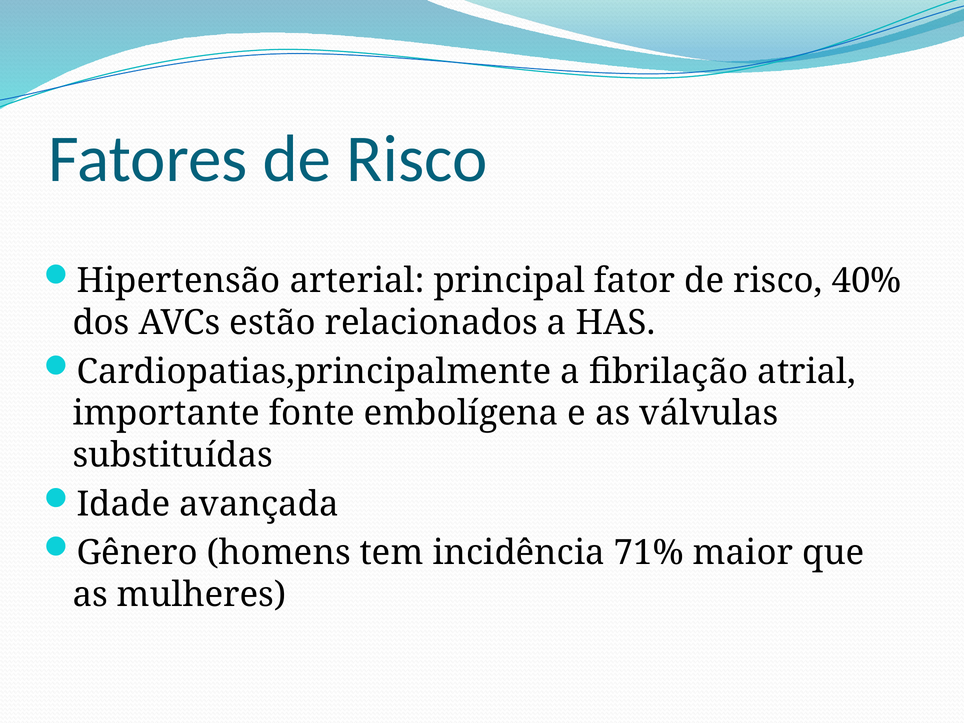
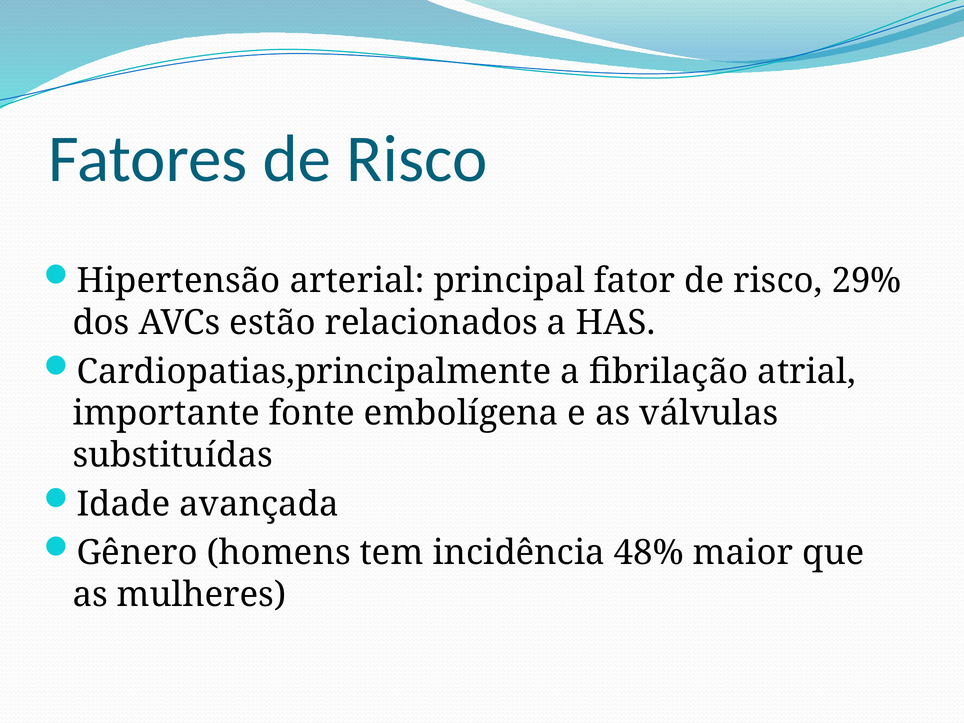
40%: 40% -> 29%
71%: 71% -> 48%
